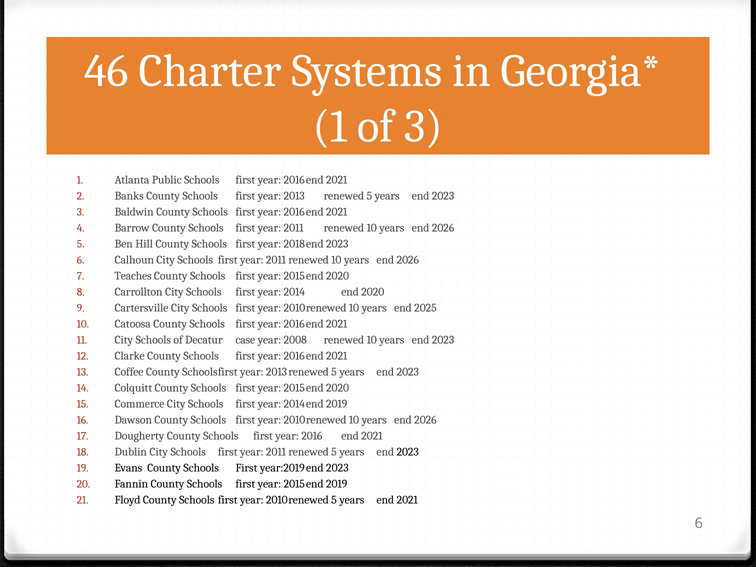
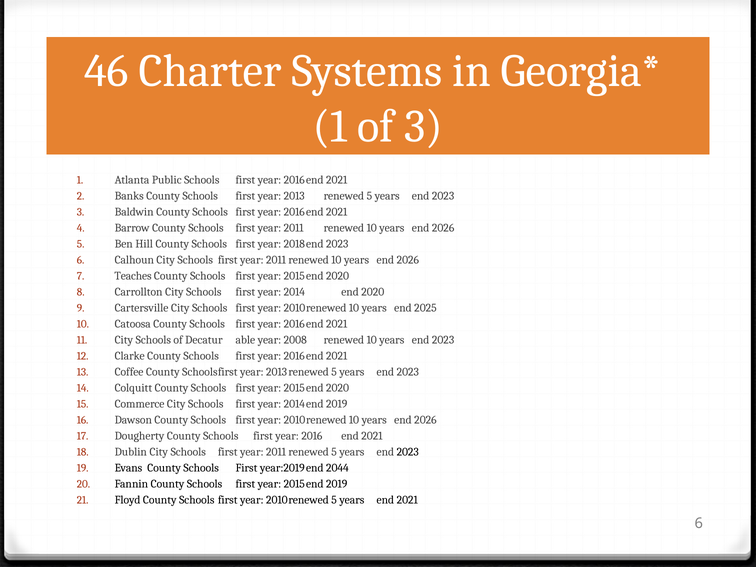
case: case -> able
2023 at (337, 468): 2023 -> 2044
